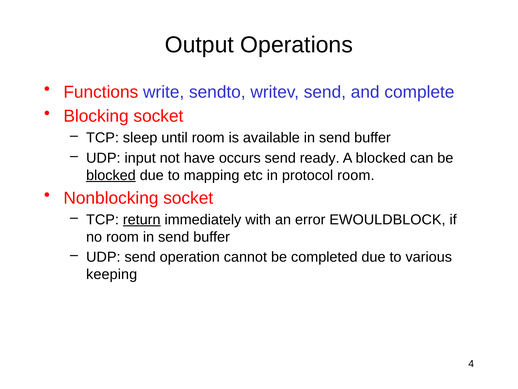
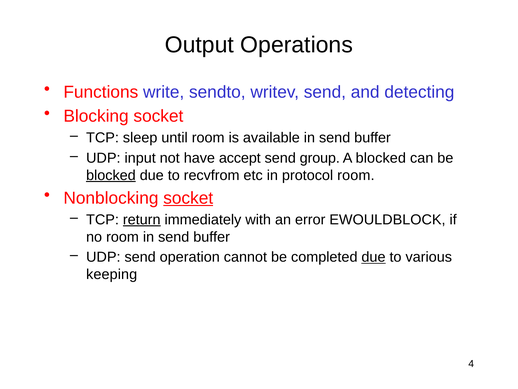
complete: complete -> detecting
occurs: occurs -> accept
ready: ready -> group
mapping: mapping -> recvfrom
socket at (188, 198) underline: none -> present
due at (374, 257) underline: none -> present
